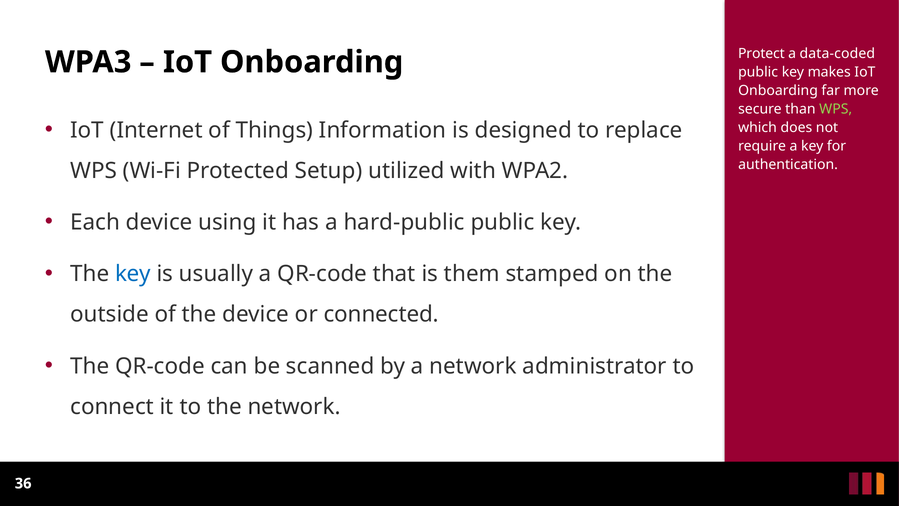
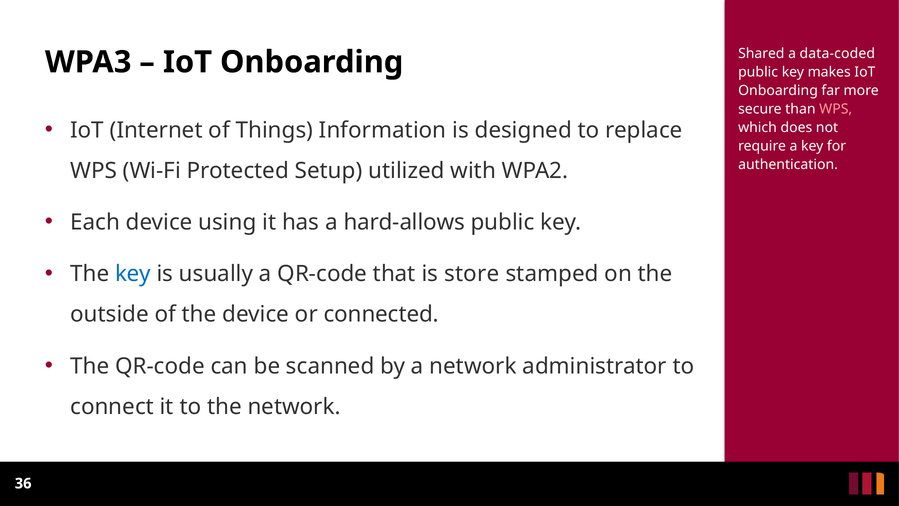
Protect: Protect -> Shared
WPS at (836, 109) colour: light green -> pink
hard-public: hard-public -> hard-allows
them: them -> store
